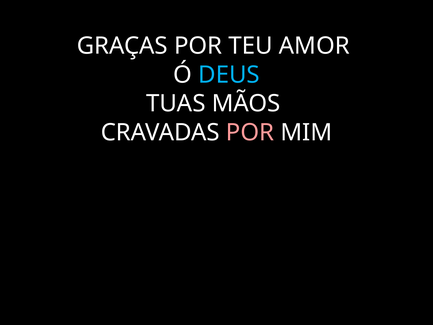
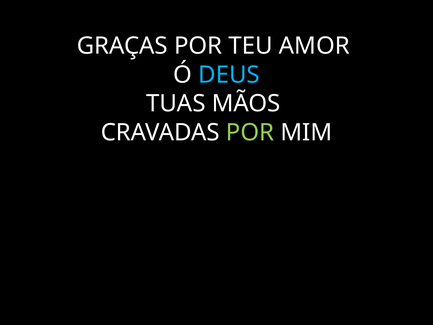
POR at (250, 132) colour: pink -> light green
